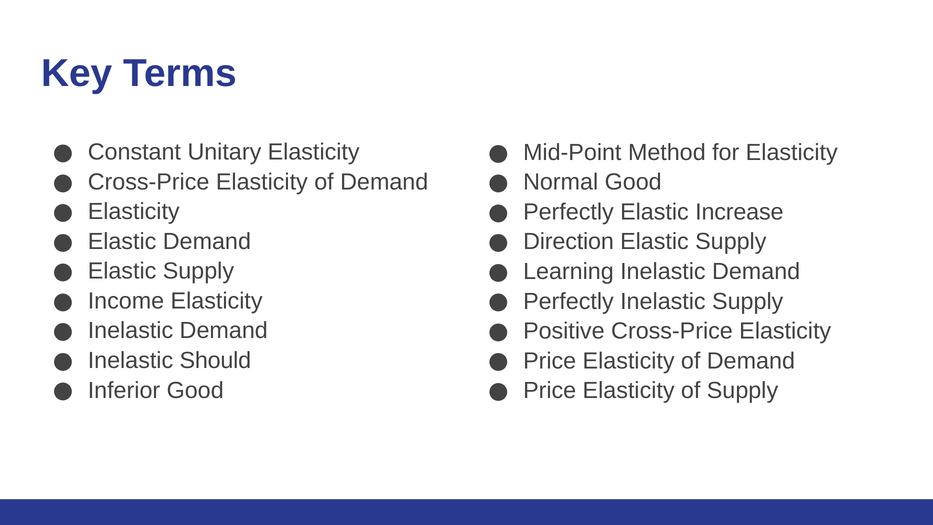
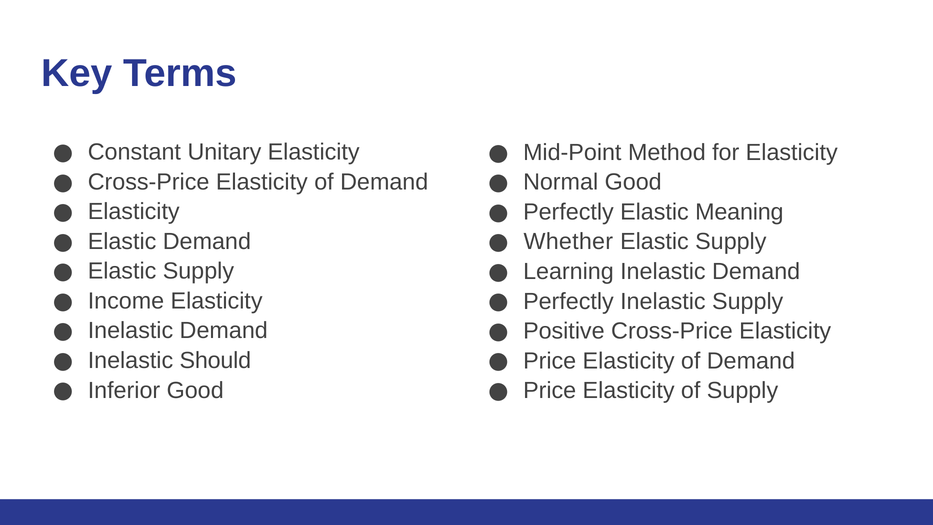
Increase: Increase -> Meaning
Direction: Direction -> Whether
